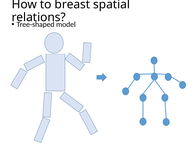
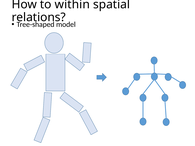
breast: breast -> within
